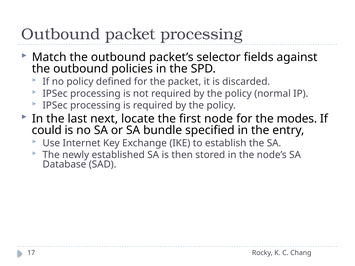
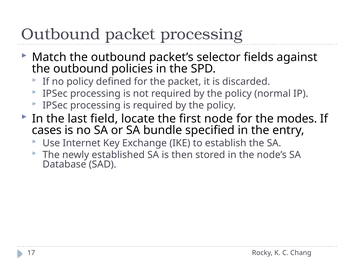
next: next -> field
could: could -> cases
